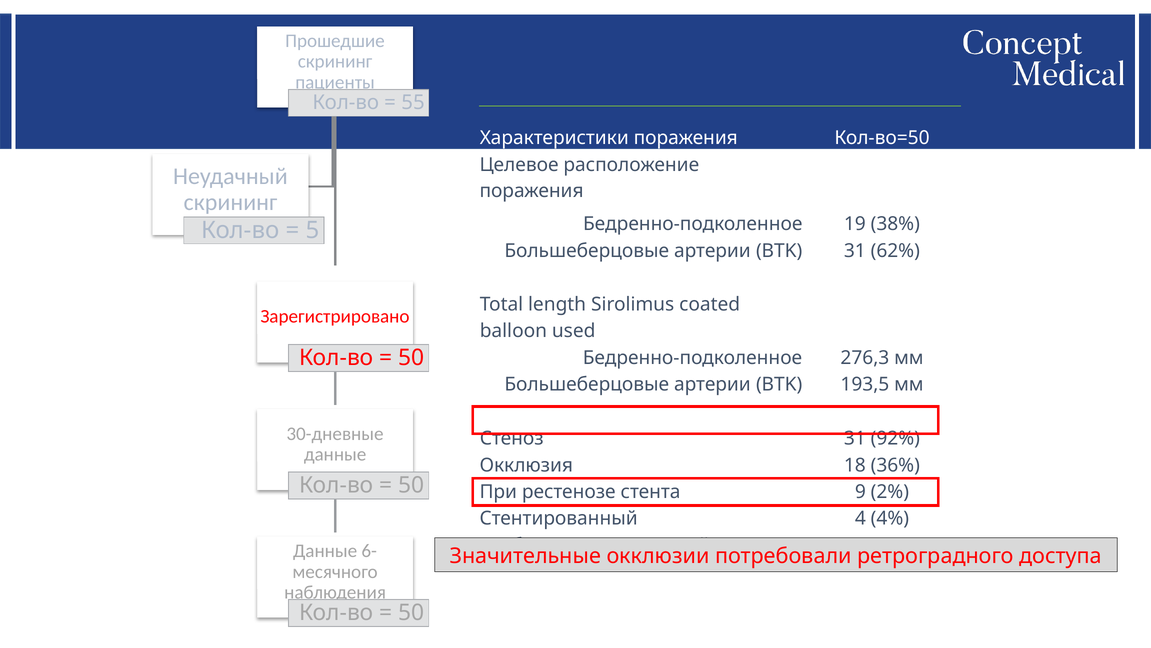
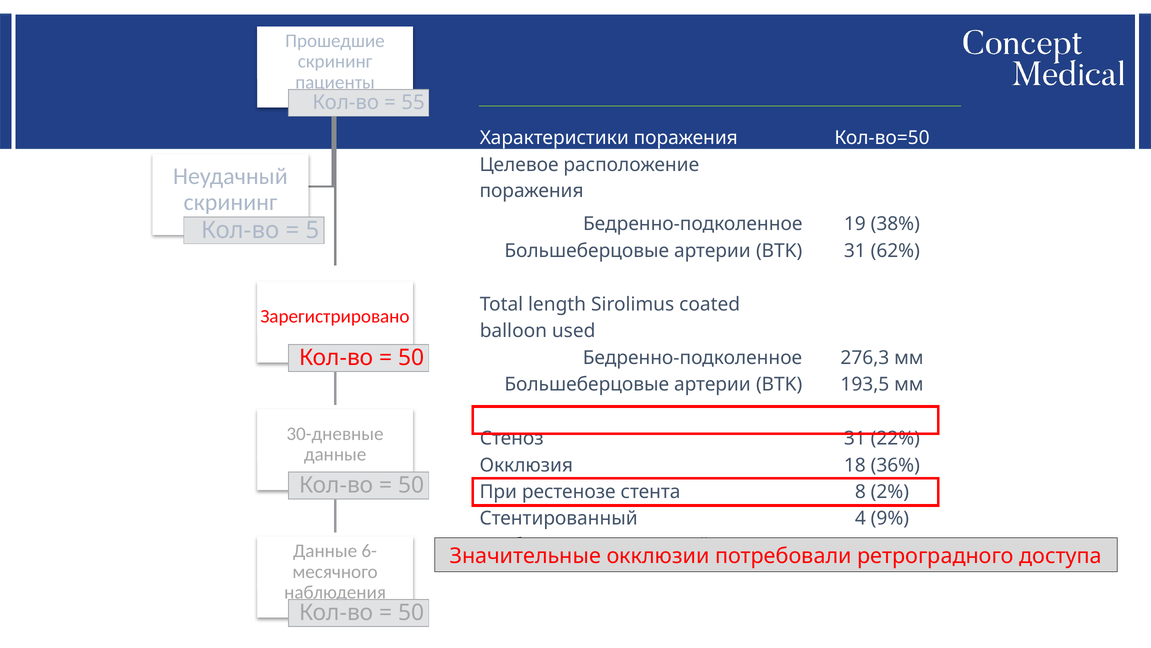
92%: 92% -> 22%
9: 9 -> 8
4%: 4% -> 9%
